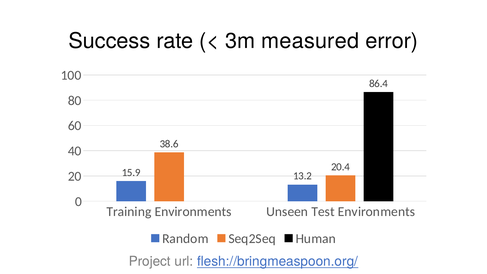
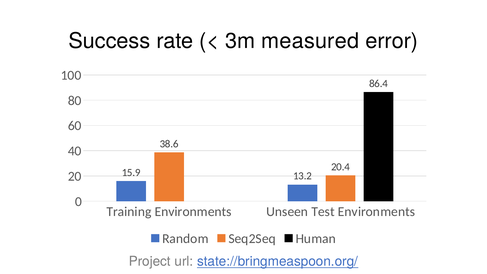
flesh://bringmeaspoon.org/: flesh://bringmeaspoon.org/ -> state://bringmeaspoon.org/
